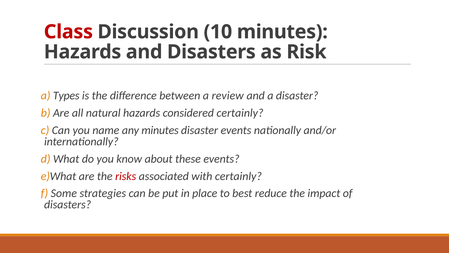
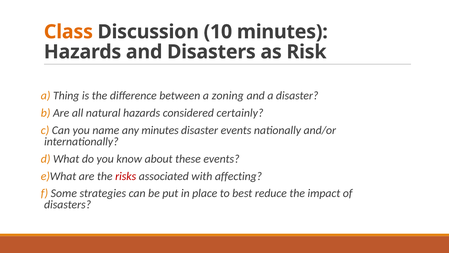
Class colour: red -> orange
Types: Types -> Thing
review: review -> zoning
with certainly: certainly -> affecting
